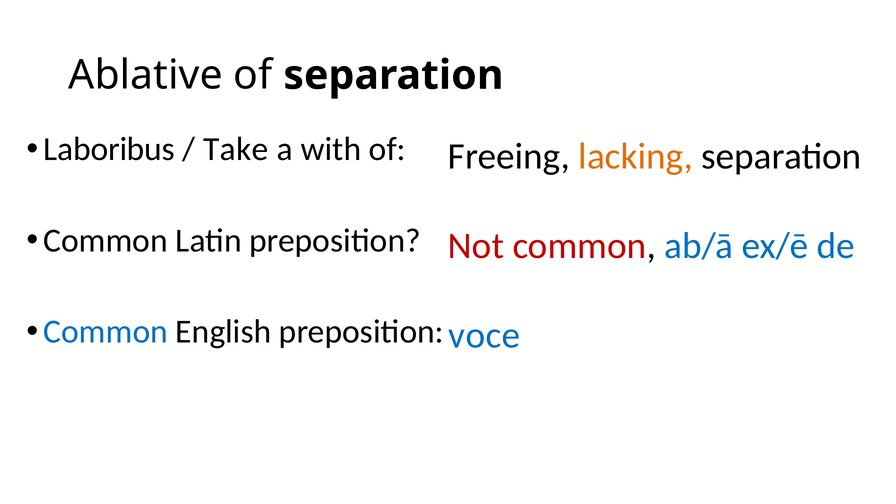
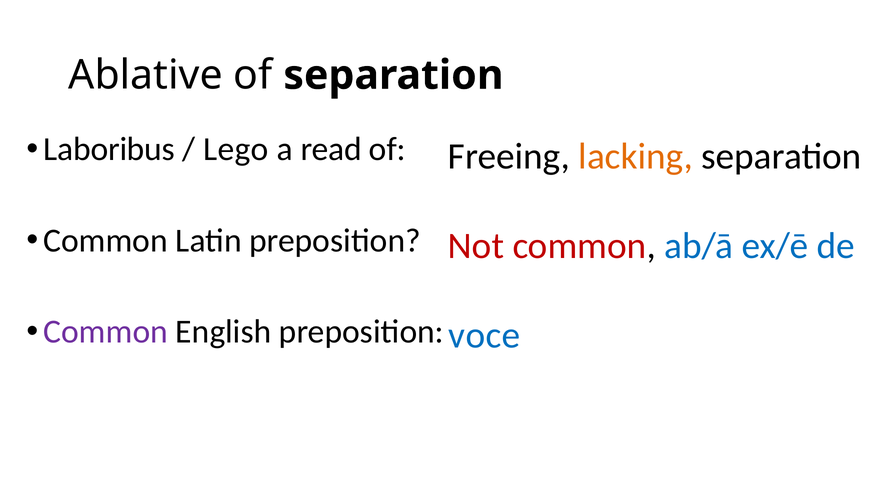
Take: Take -> Lego
with: with -> read
Common at (106, 332) colour: blue -> purple
